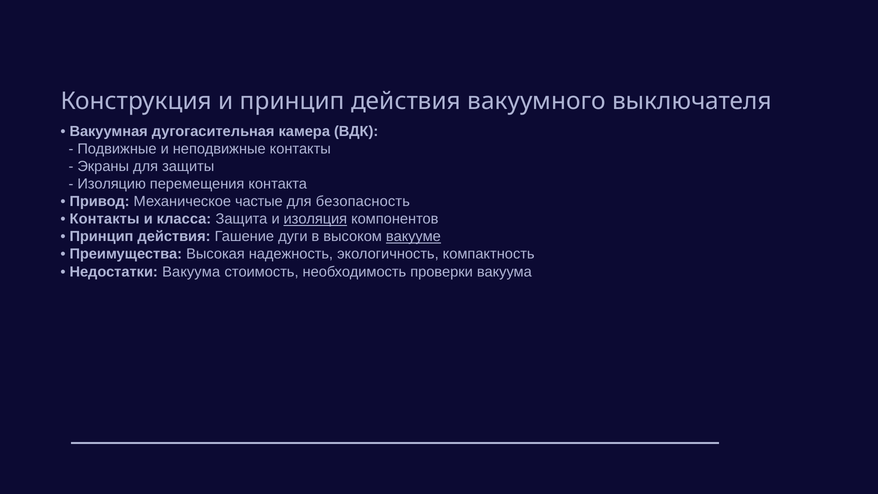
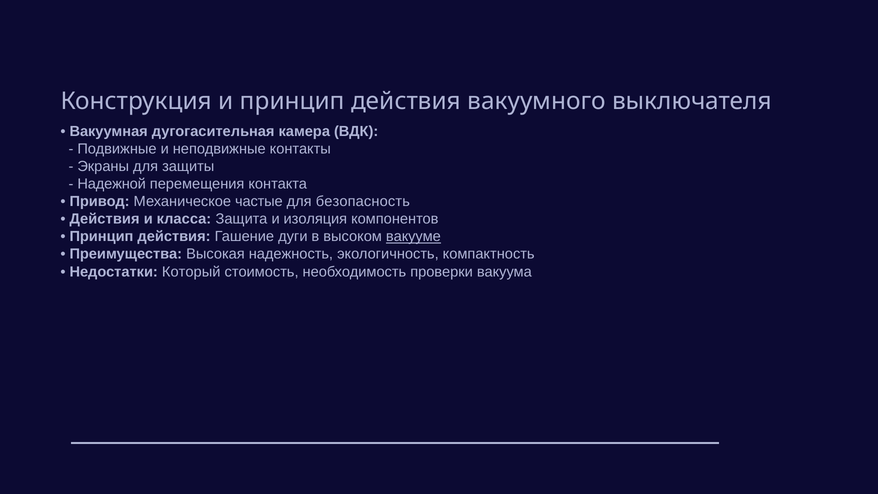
Изоляцию: Изоляцию -> Надежной
Контакты at (105, 219): Контакты -> Действия
изоляция underline: present -> none
Недостатки Вакуума: Вакуума -> Который
